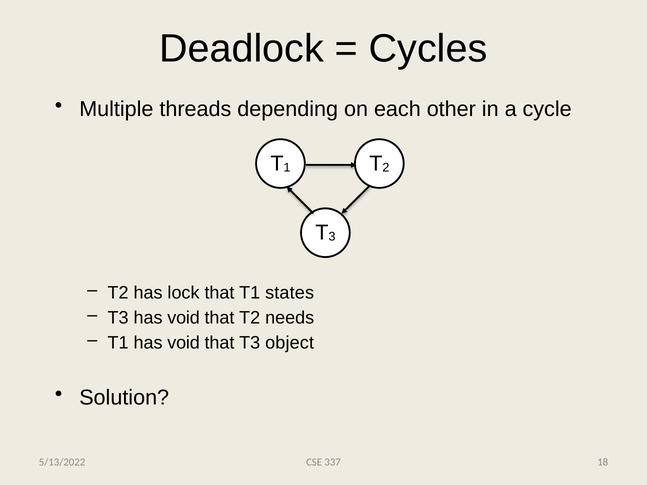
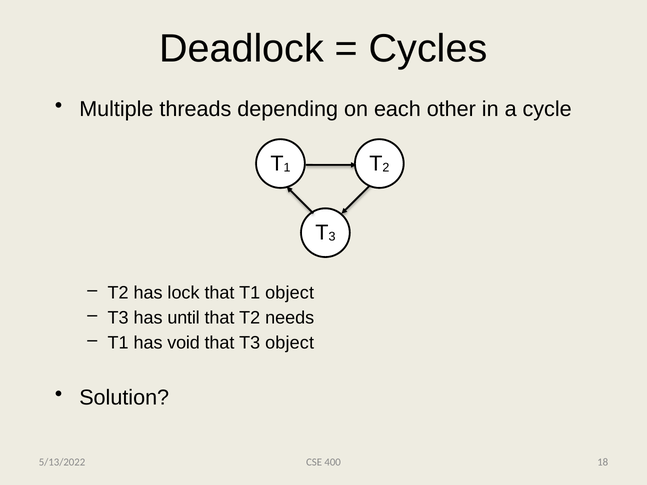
T1 states: states -> object
T3 has void: void -> until
337: 337 -> 400
